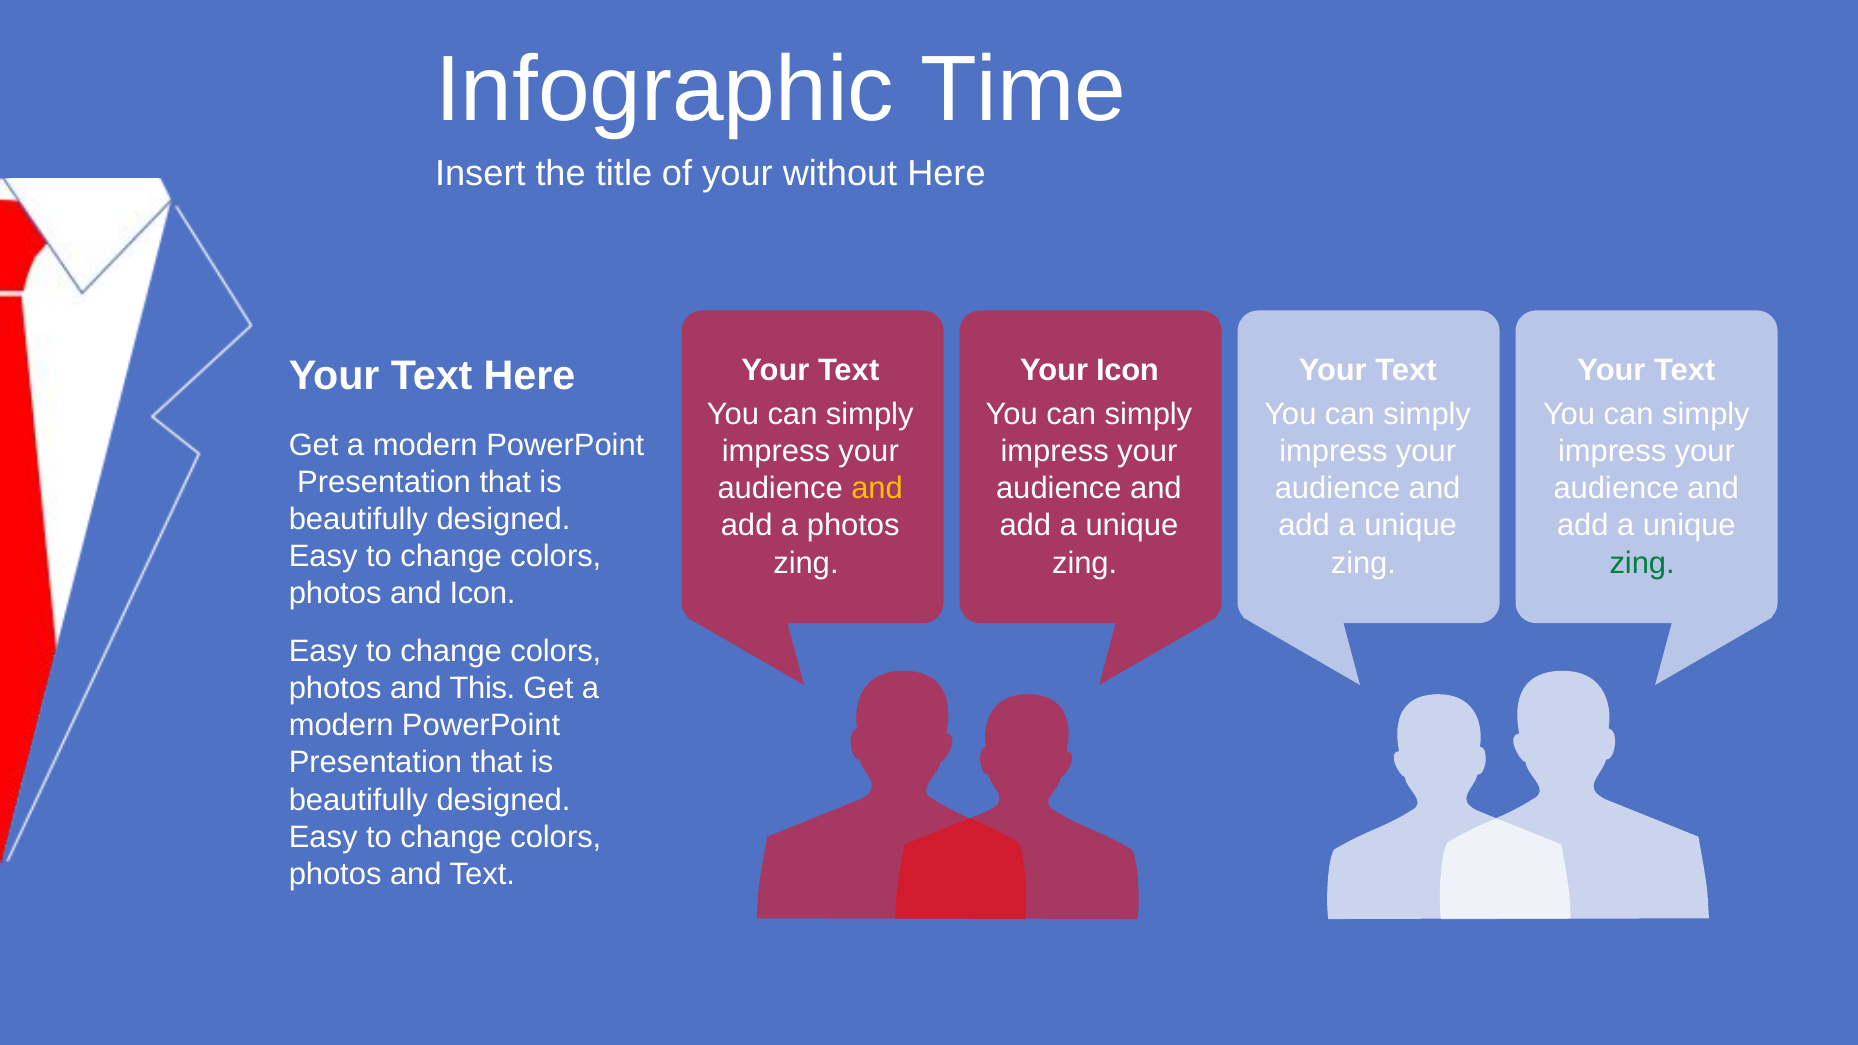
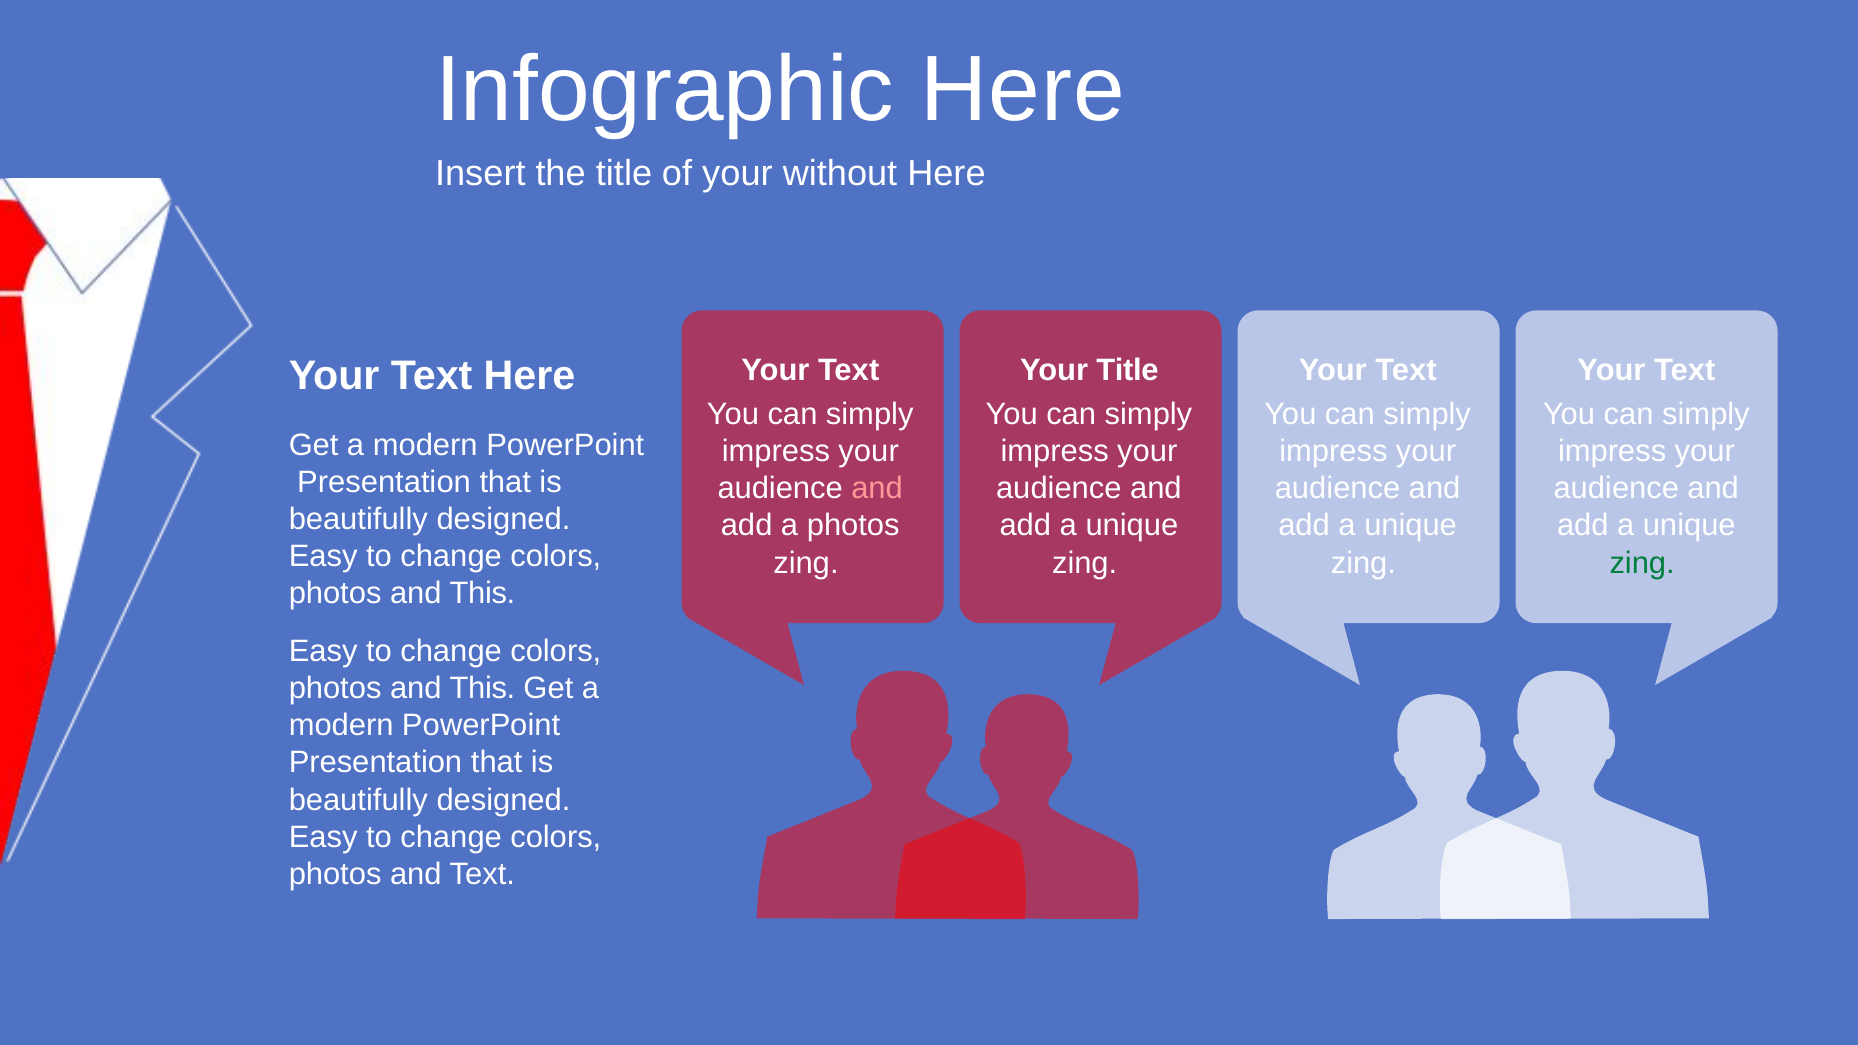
Infographic Time: Time -> Here
Your Icon: Icon -> Title
and at (877, 489) colour: yellow -> pink
Icon at (482, 594): Icon -> This
